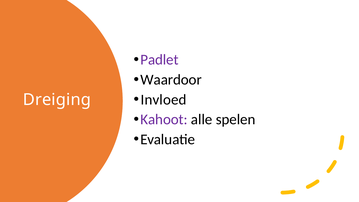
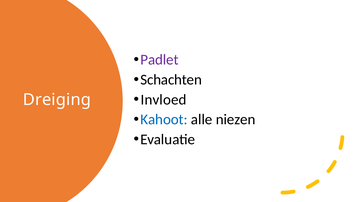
Waardoor: Waardoor -> Schachten
Kahoot colour: purple -> blue
spelen: spelen -> niezen
